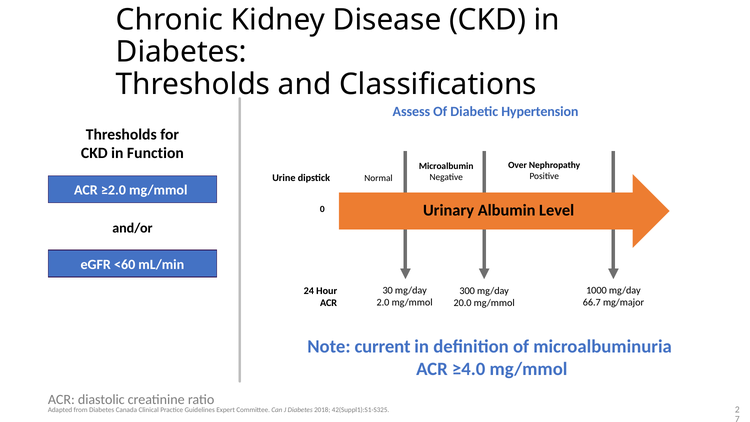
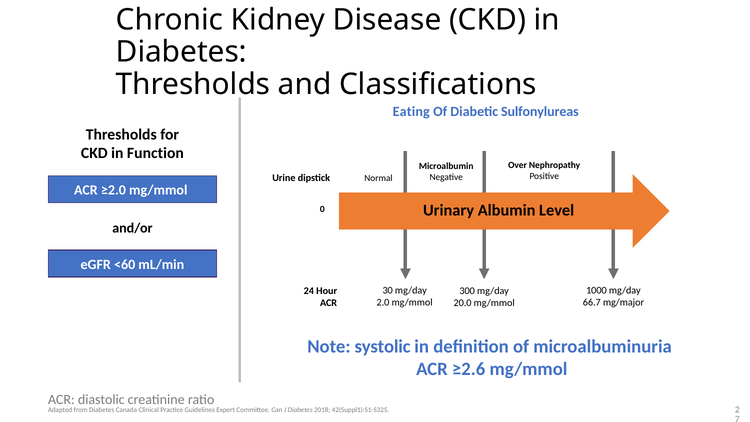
Assess: Assess -> Eating
Hypertension: Hypertension -> Sulfonylureas
current: current -> systolic
≥4.0: ≥4.0 -> ≥2.6
